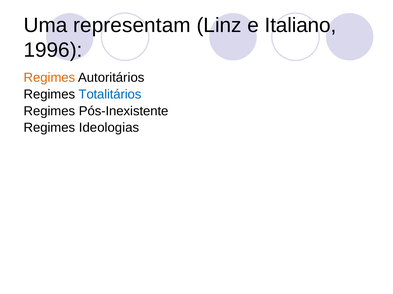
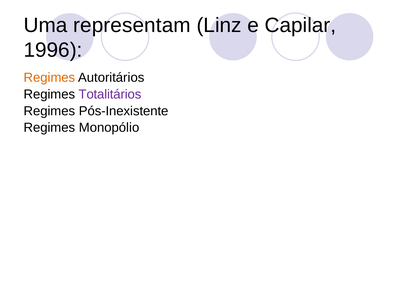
Italiano: Italiano -> Capilar
Totalitários colour: blue -> purple
Ideologias: Ideologias -> Monopólio
